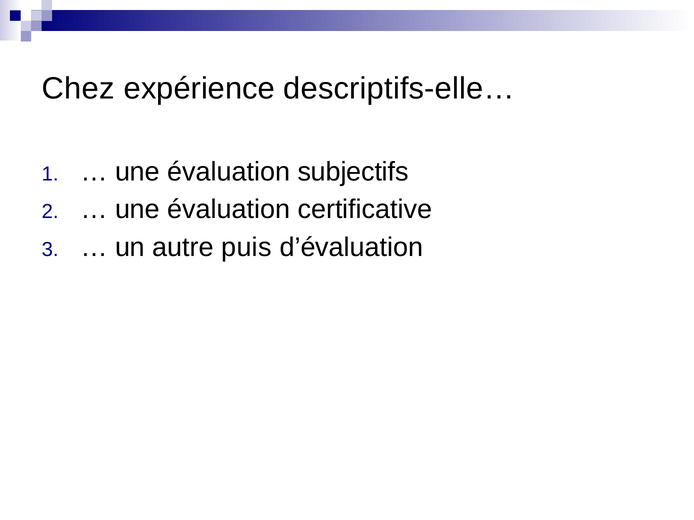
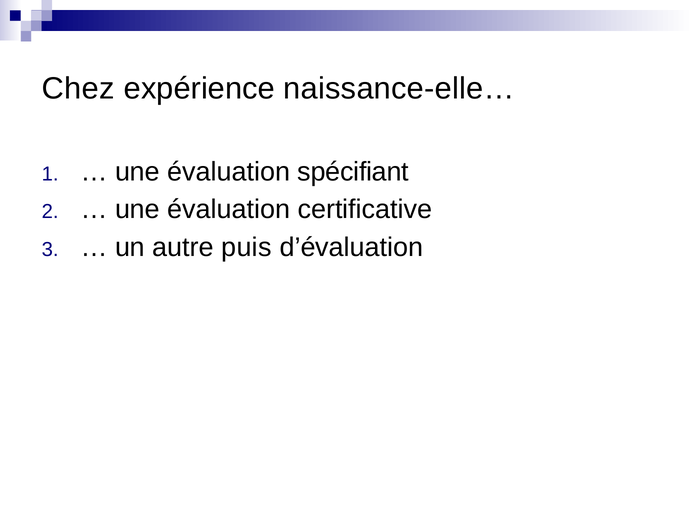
descriptifs-elle…: descriptifs-elle… -> naissance-elle…
subjectifs: subjectifs -> spécifiant
